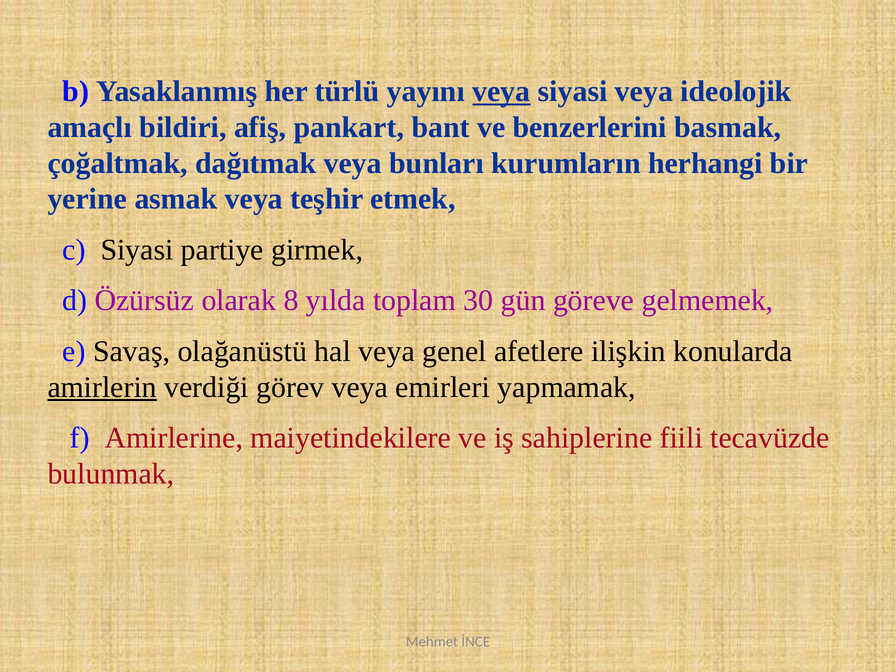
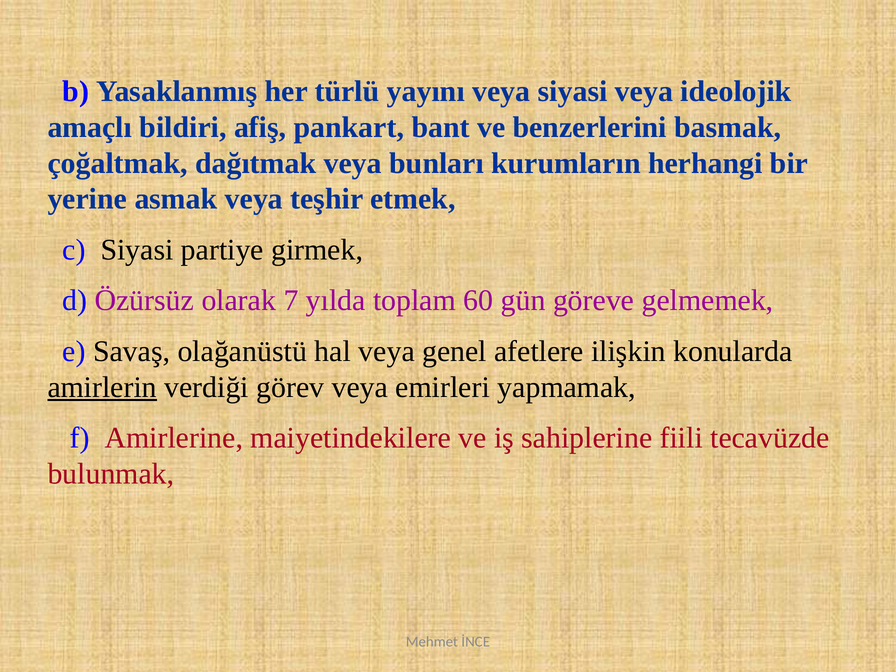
veya at (501, 92) underline: present -> none
8: 8 -> 7
30: 30 -> 60
